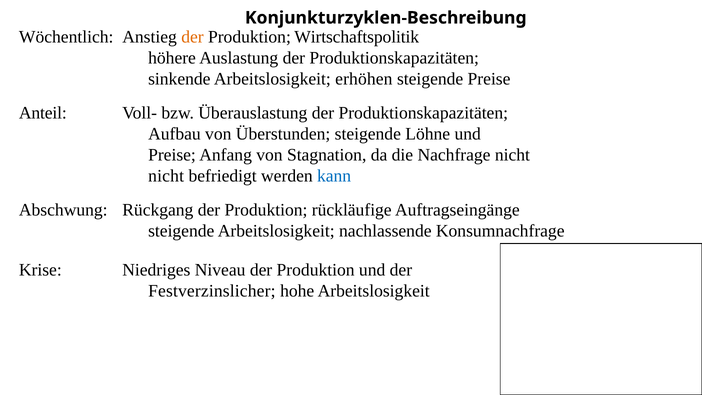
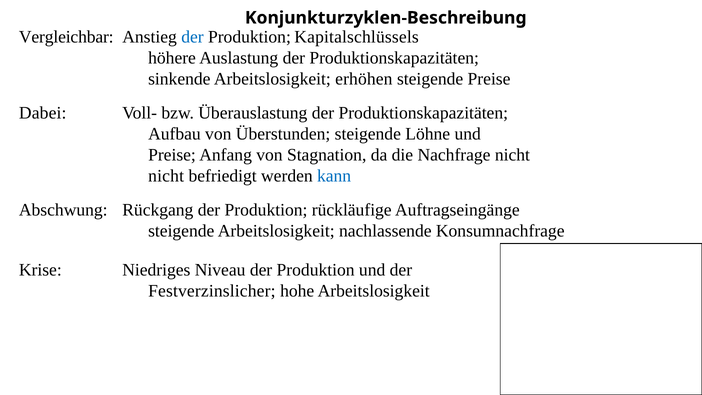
Wöchentlich: Wöchentlich -> Vergleichbar
der at (192, 37) colour: orange -> blue
Wirtschaftspolitik: Wirtschaftspolitik -> Kapitalschlüssels
Anteil: Anteil -> Dabei
